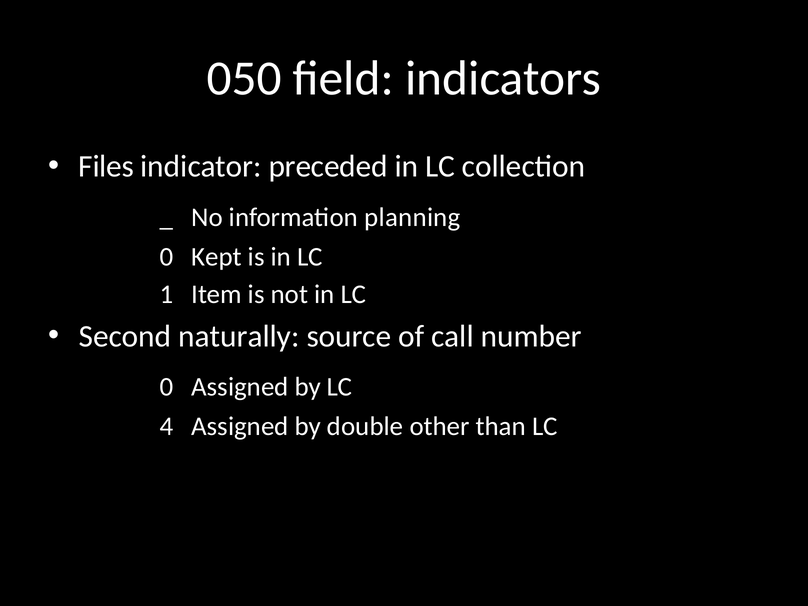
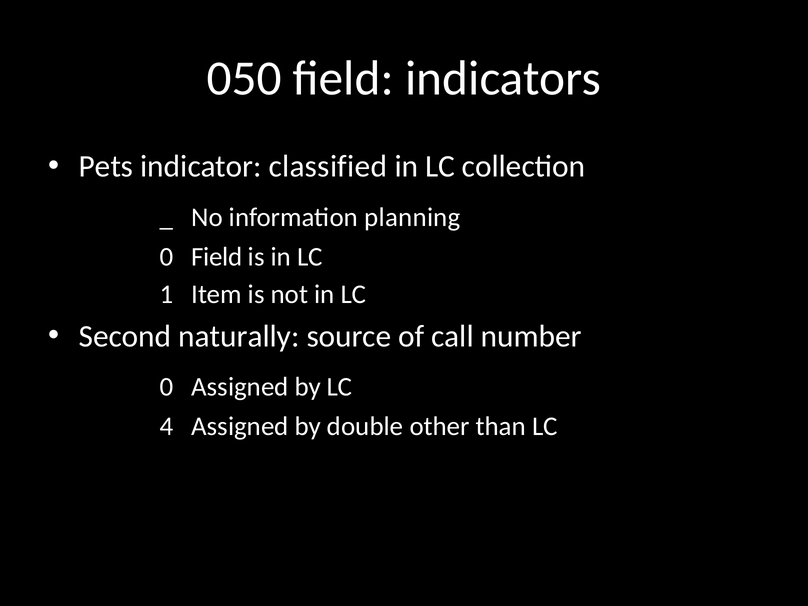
Files: Files -> Pets
preceded: preceded -> classified
0 Kept: Kept -> Field
